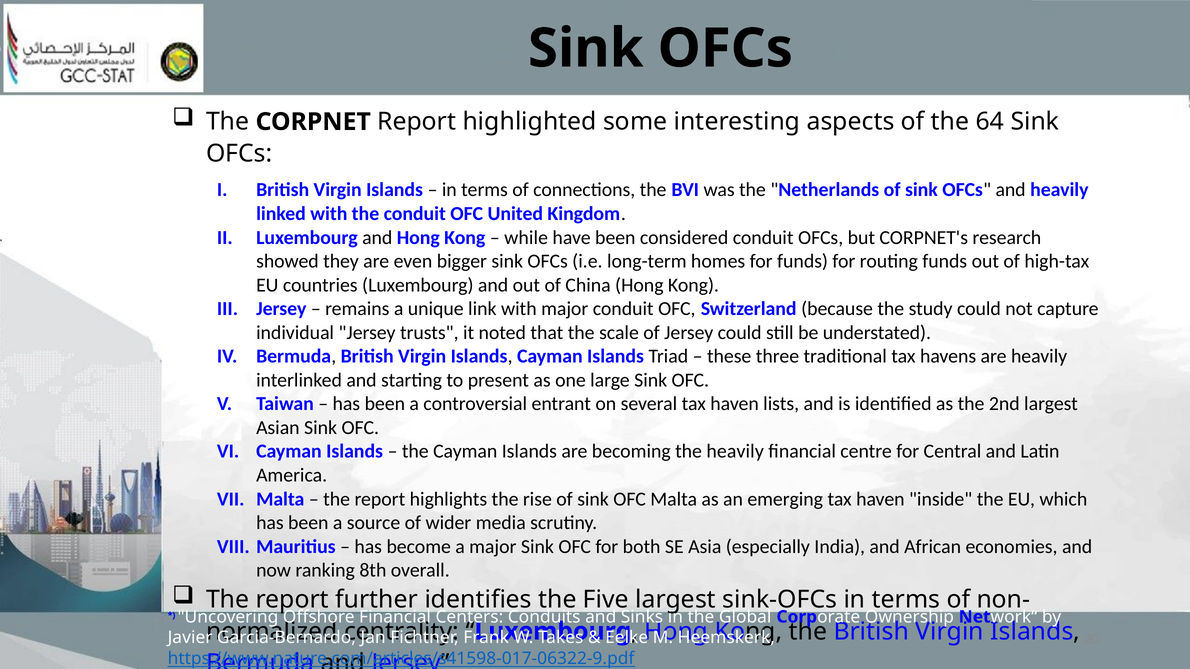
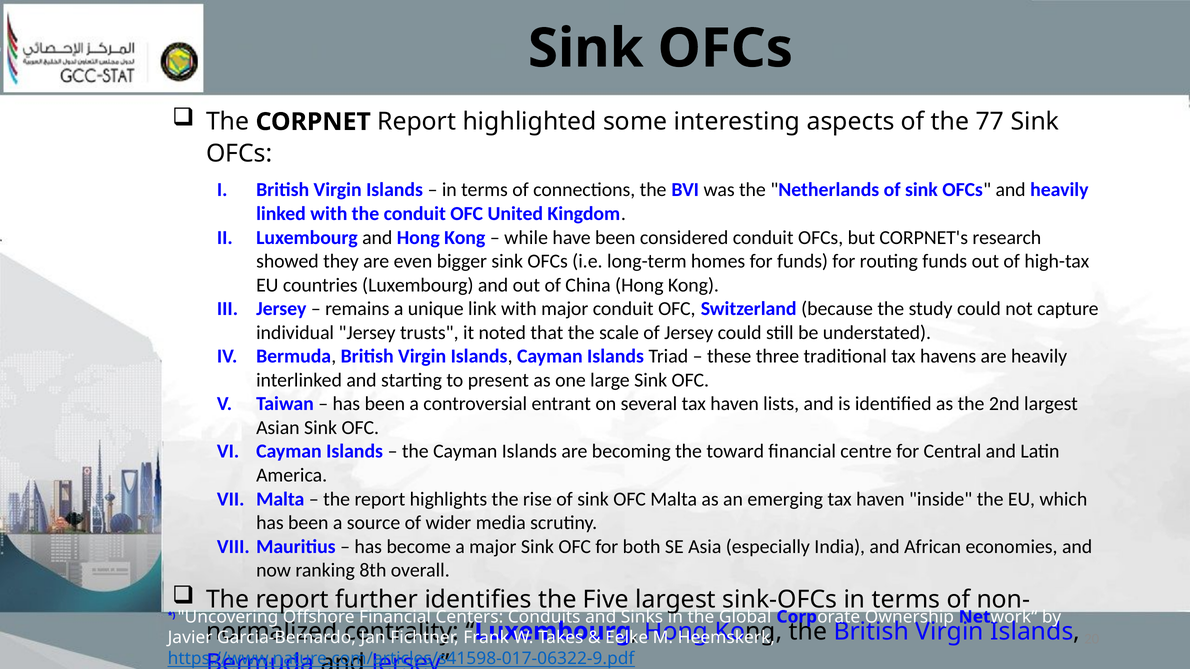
64: 64 -> 77
the heavily: heavily -> toward
